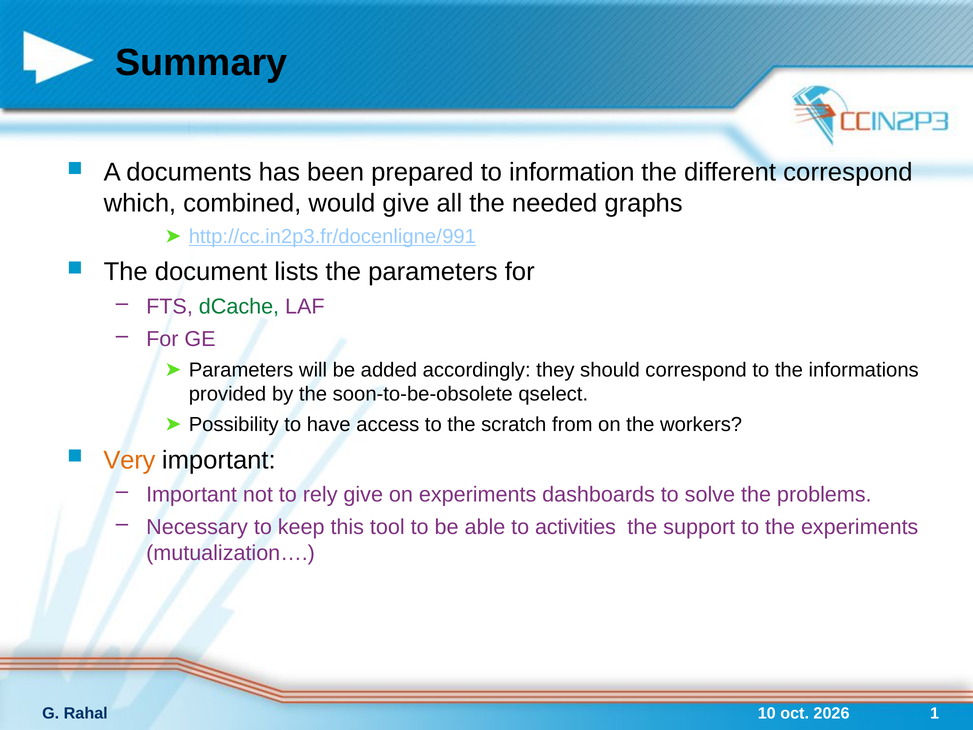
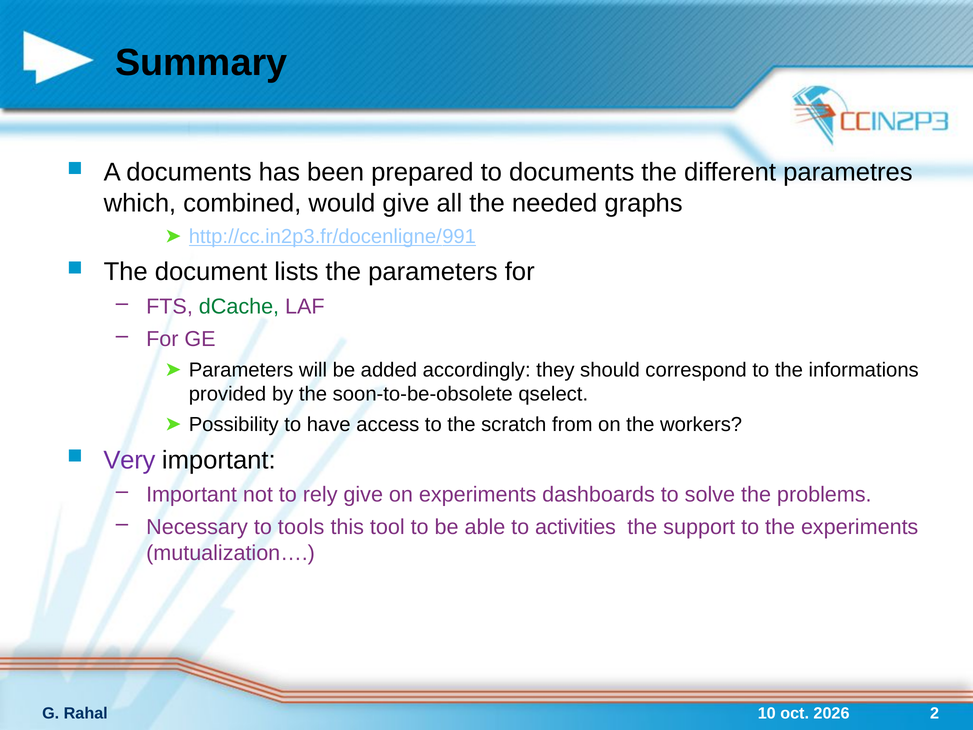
to information: information -> documents
different correspond: correspond -> parametres
Very colour: orange -> purple
keep: keep -> tools
1: 1 -> 2
